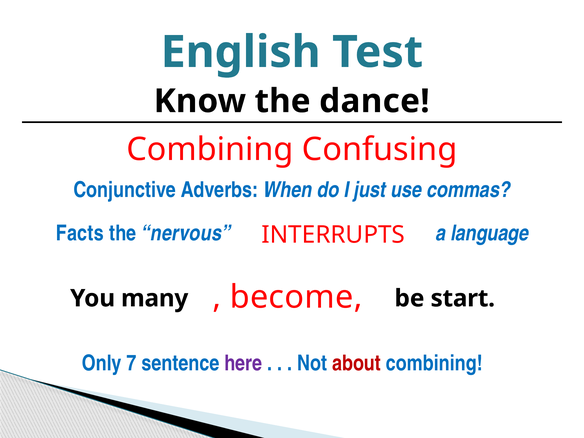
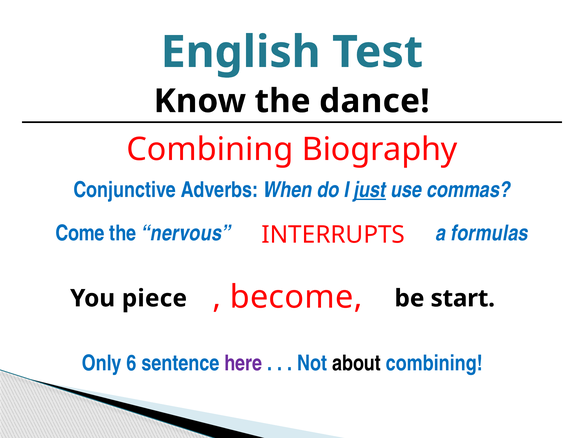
Confusing: Confusing -> Biography
just underline: none -> present
Facts: Facts -> Come
language: language -> formulas
many: many -> piece
7: 7 -> 6
about colour: red -> black
